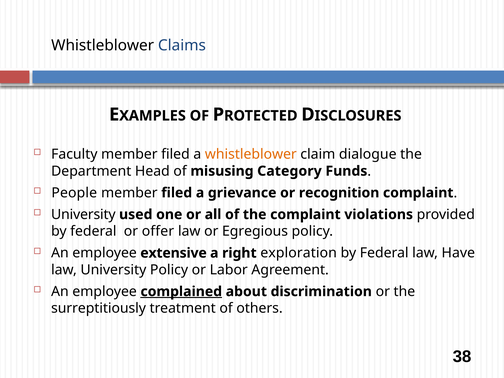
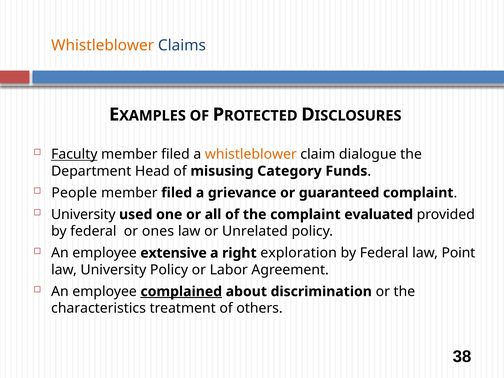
Whistleblower at (103, 46) colour: black -> orange
Faculty underline: none -> present
recognition: recognition -> guaranteed
violations: violations -> evaluated
offer: offer -> ones
Egregious: Egregious -> Unrelated
Have: Have -> Point
surreptitiously: surreptitiously -> characteristics
